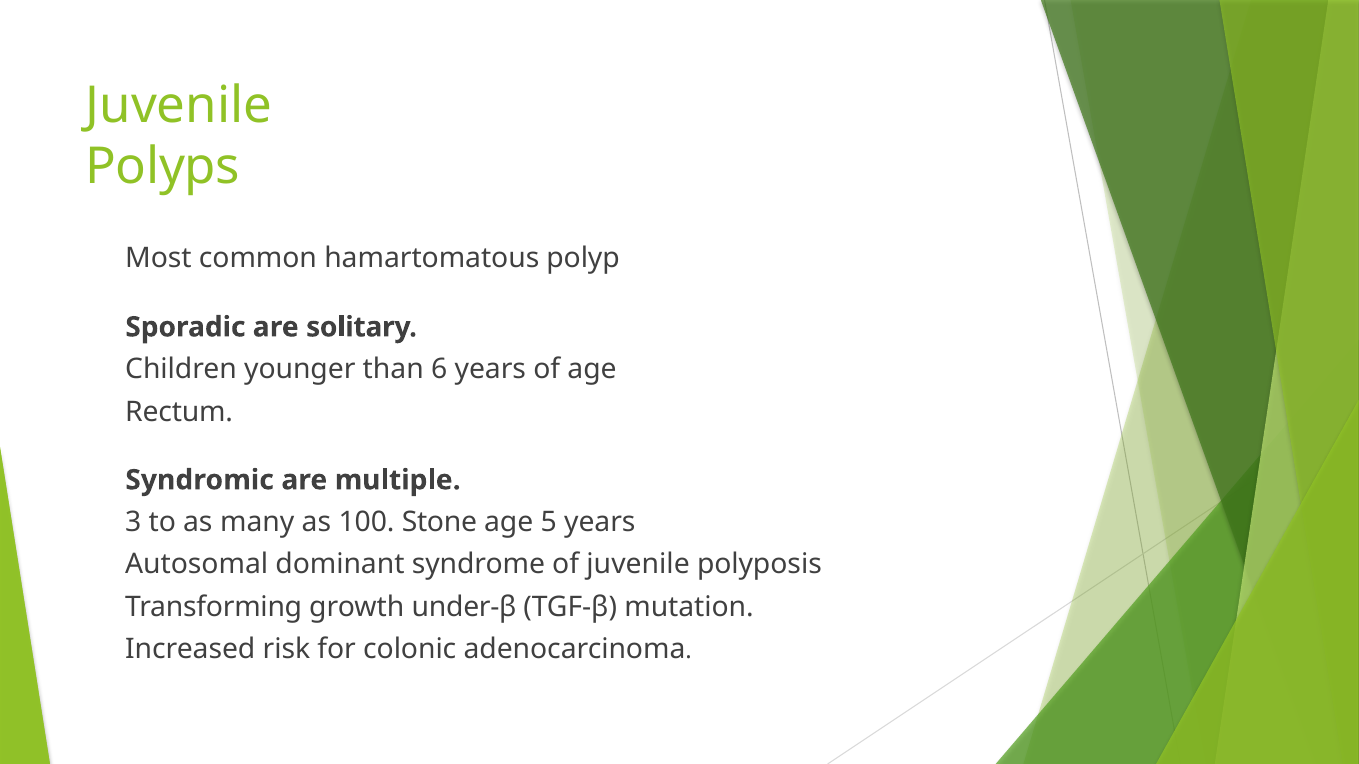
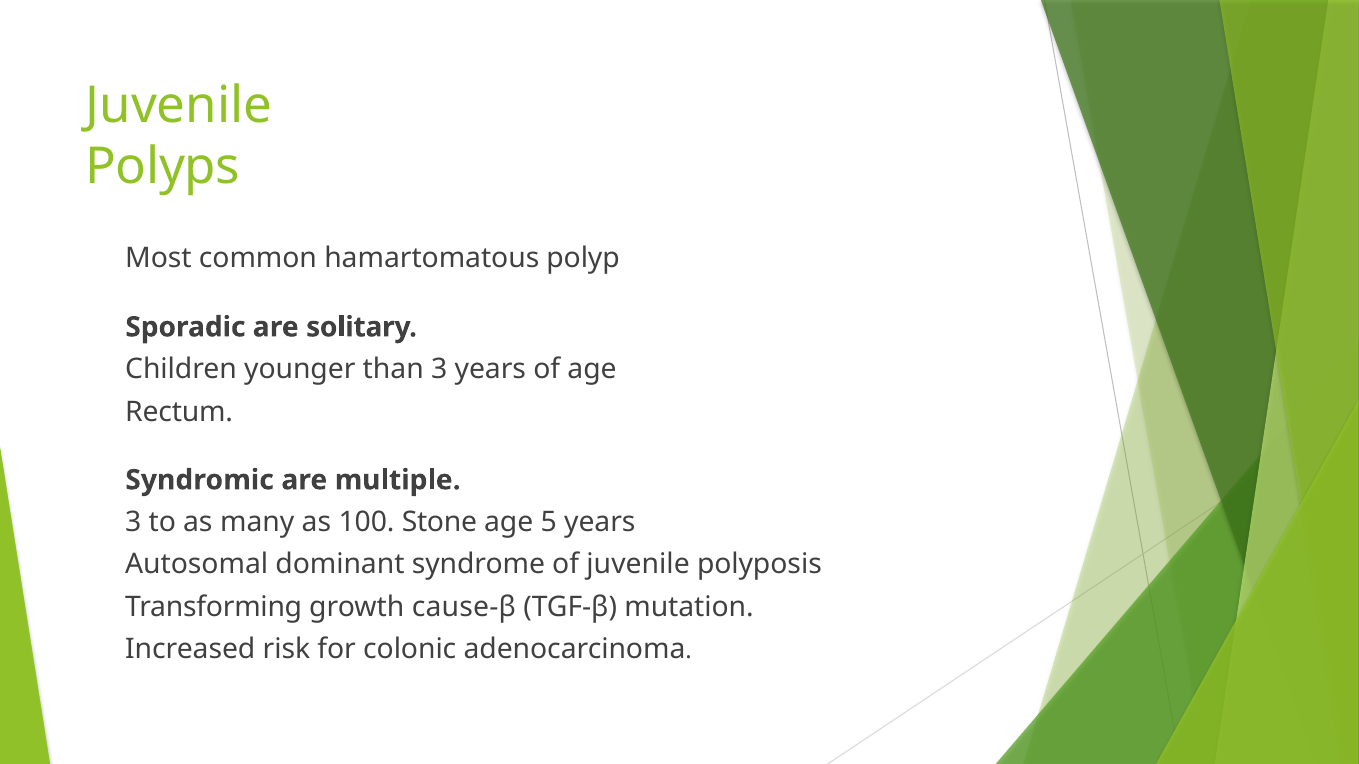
than 6: 6 -> 3
under-β: under-β -> cause-β
